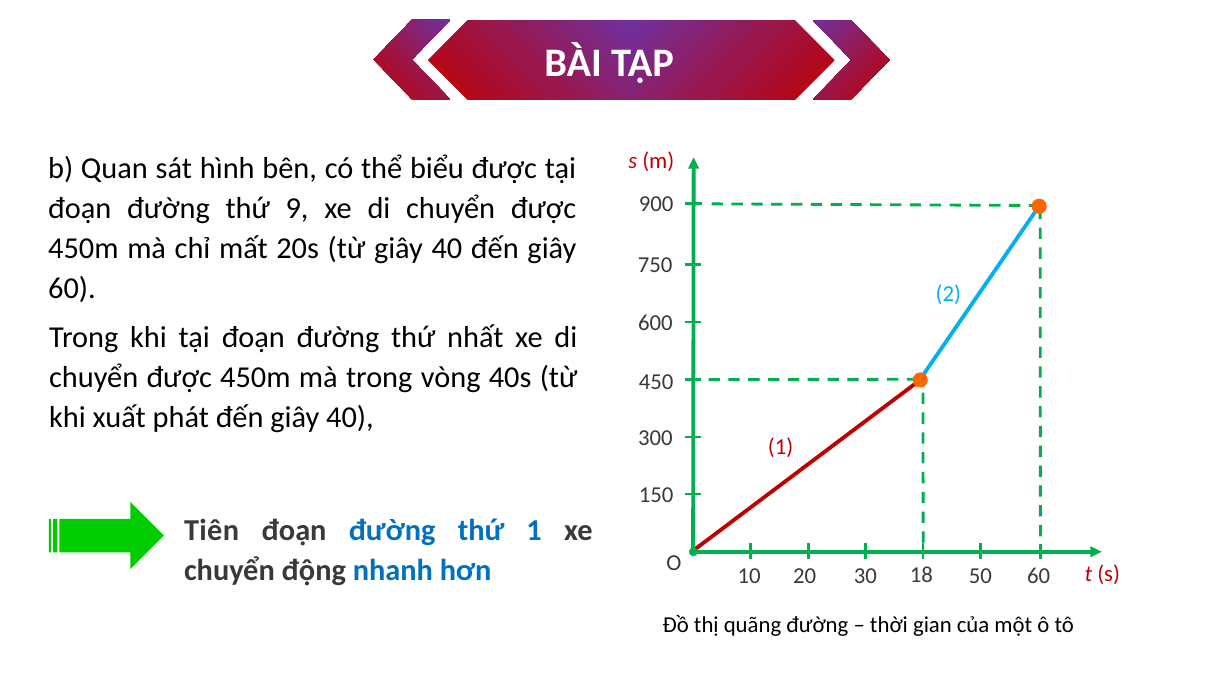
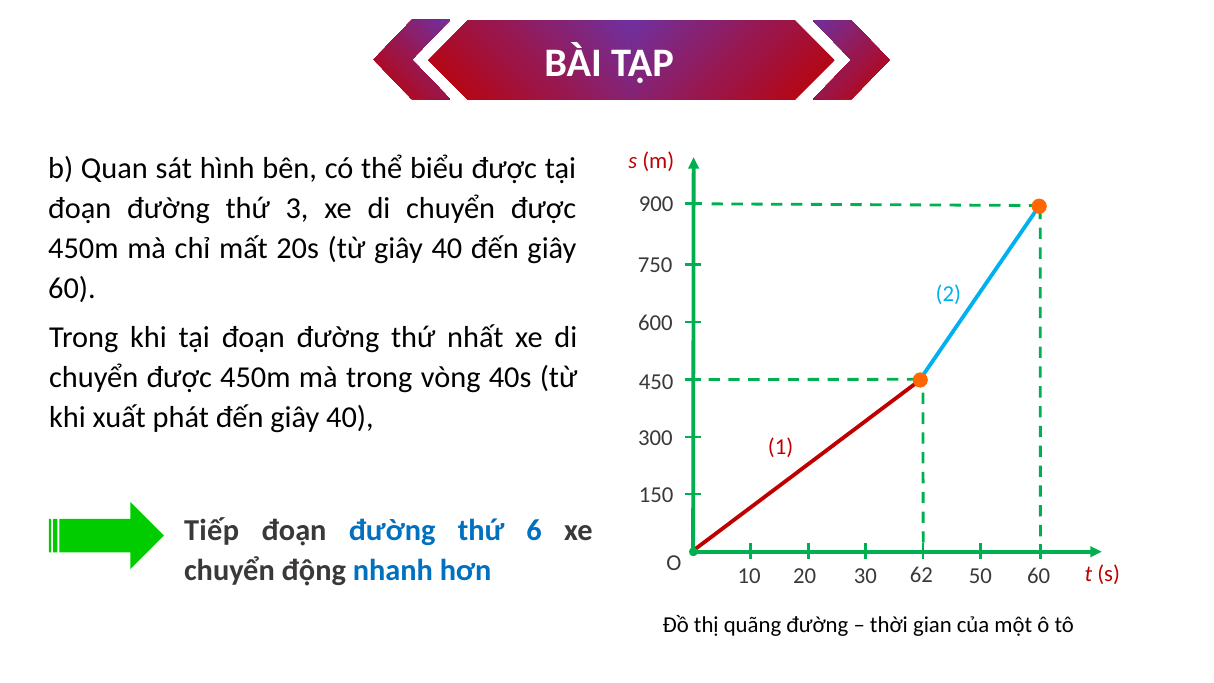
9: 9 -> 3
Tiên: Tiên -> Tiếp
thứ 1: 1 -> 6
18: 18 -> 62
